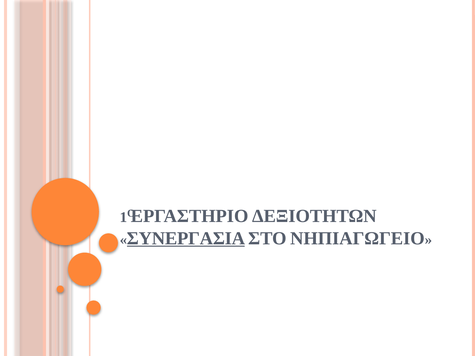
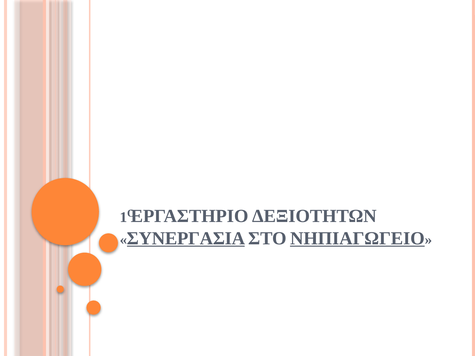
ΝΗΠΙΑΓΩΓΕΙΟ underline: none -> present
